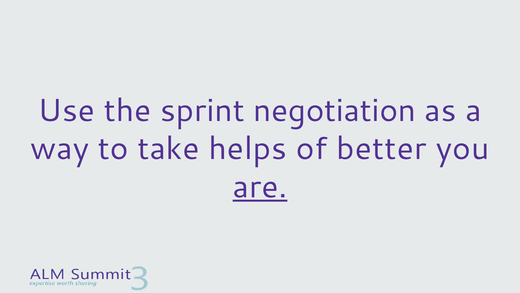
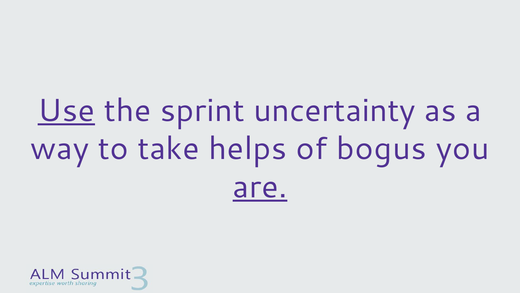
Use underline: none -> present
negotiation: negotiation -> uncertainty
better: better -> bogus
